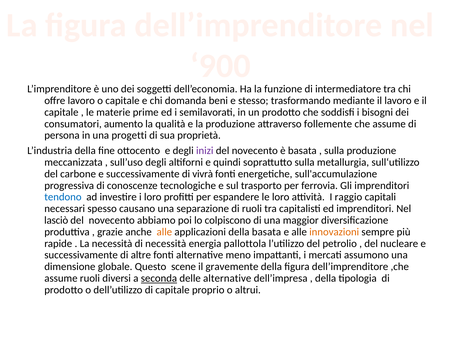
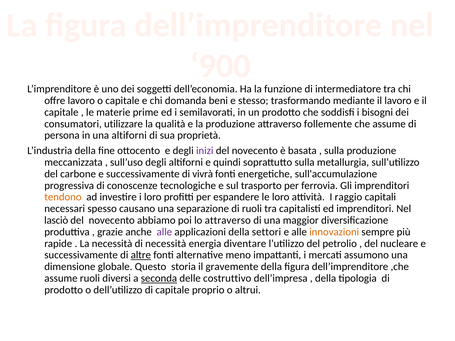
aumento: aumento -> utilizzare
una progetti: progetti -> altiforni
tendono colour: blue -> orange
lo colpiscono: colpiscono -> attraverso
alle at (164, 232) colour: orange -> purple
della basata: basata -> settori
pallottola: pallottola -> diventare
altre underline: none -> present
scene: scene -> storia
delle alternative: alternative -> costruttivo
